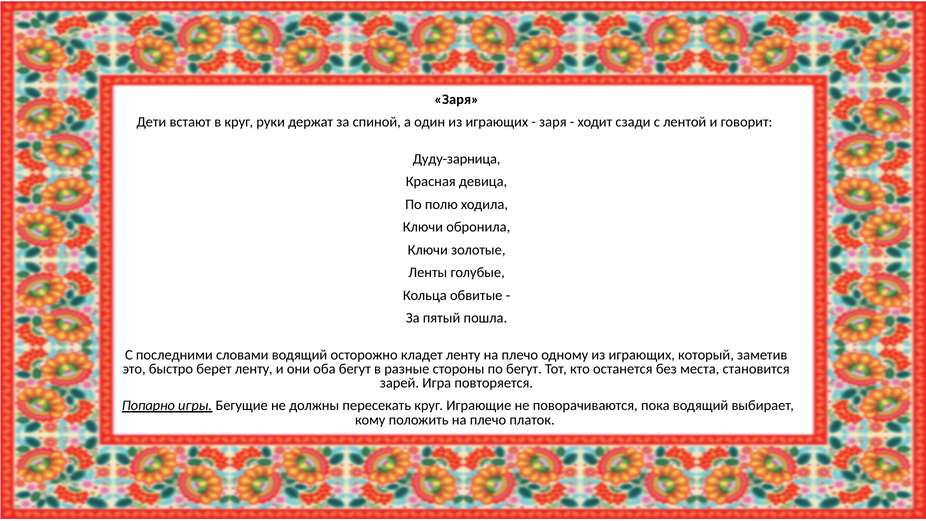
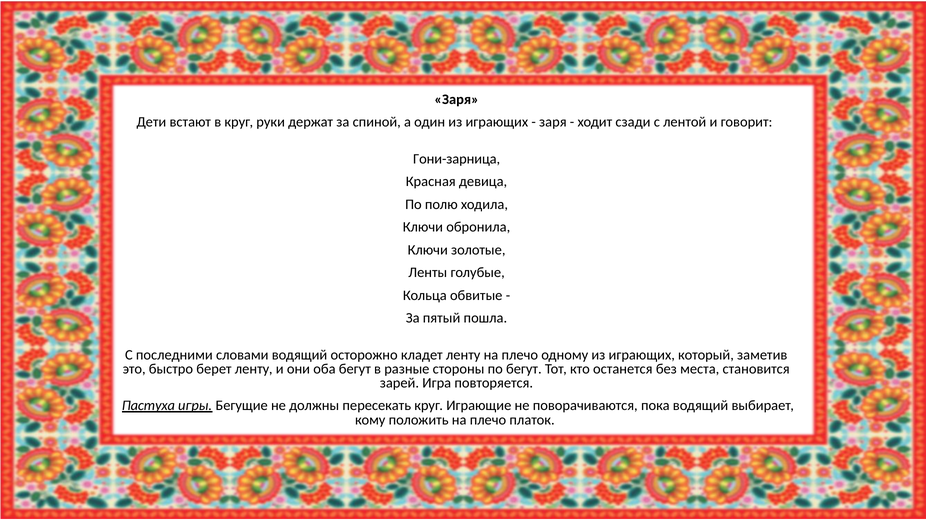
Дуду-зарница: Дуду-зарница -> Гони-зарница
Попарно: Попарно -> Пастуха
